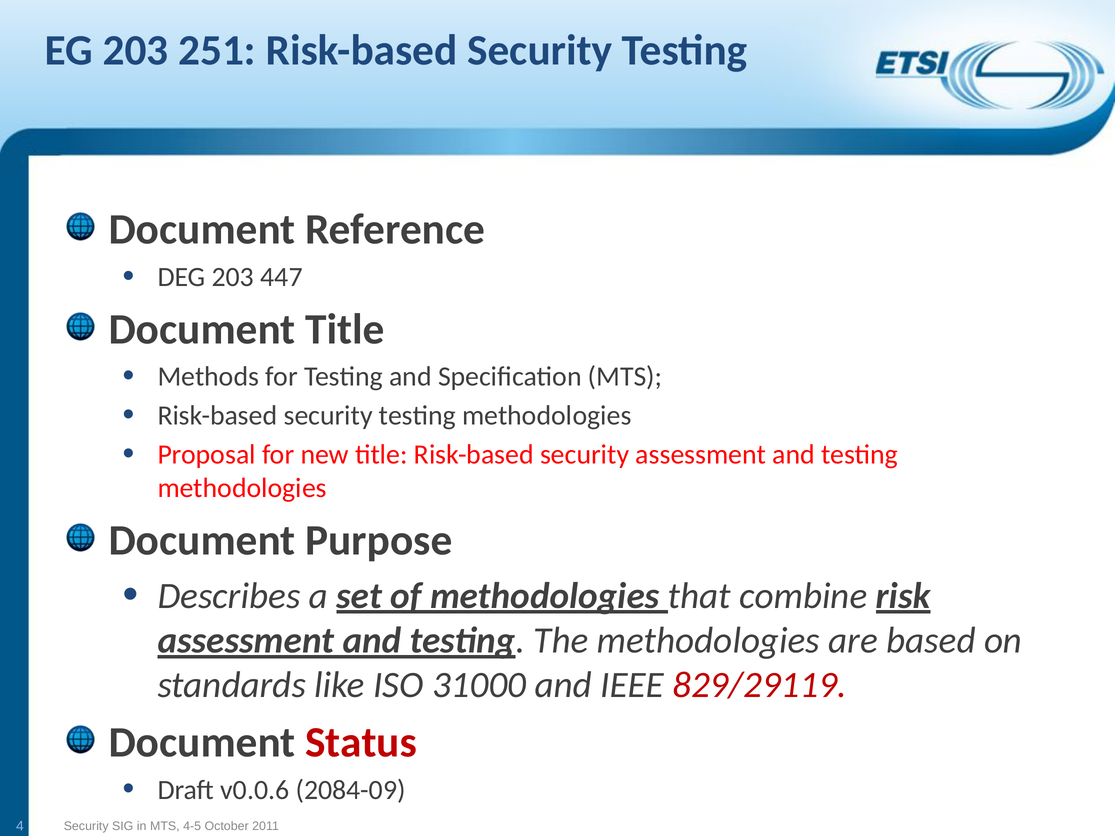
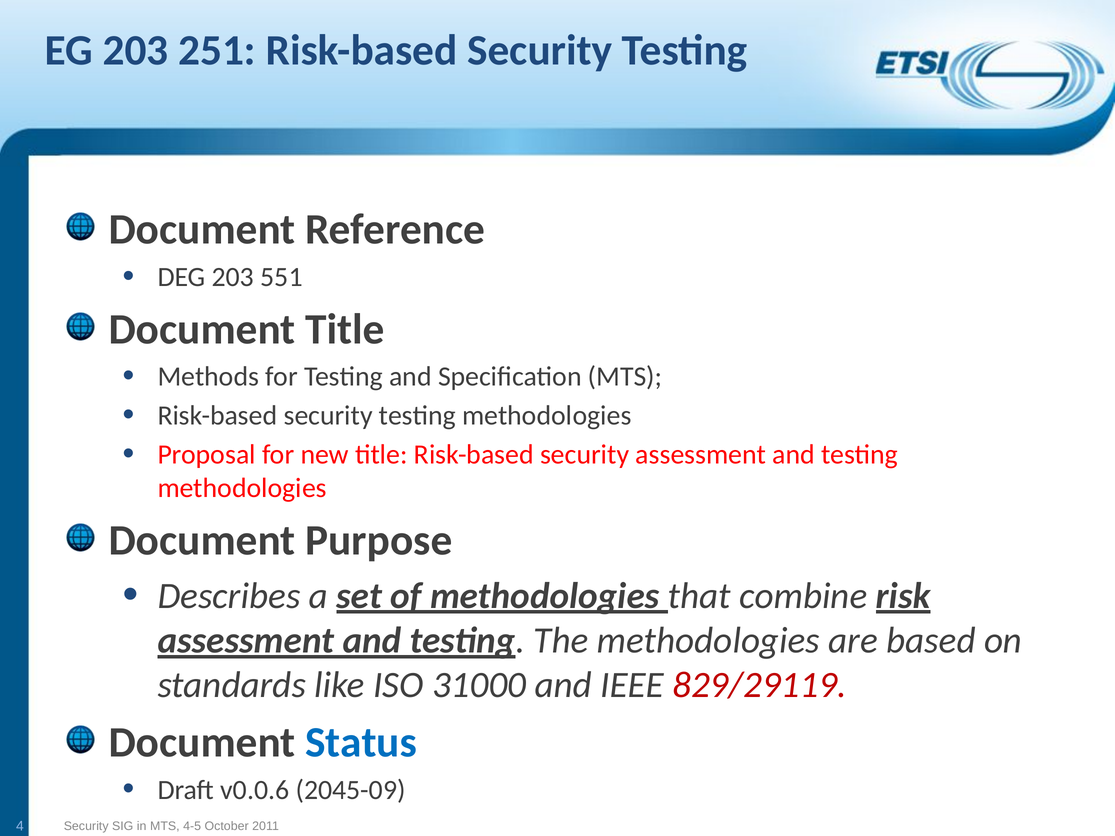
447: 447 -> 551
Status colour: red -> blue
2084-09: 2084-09 -> 2045-09
